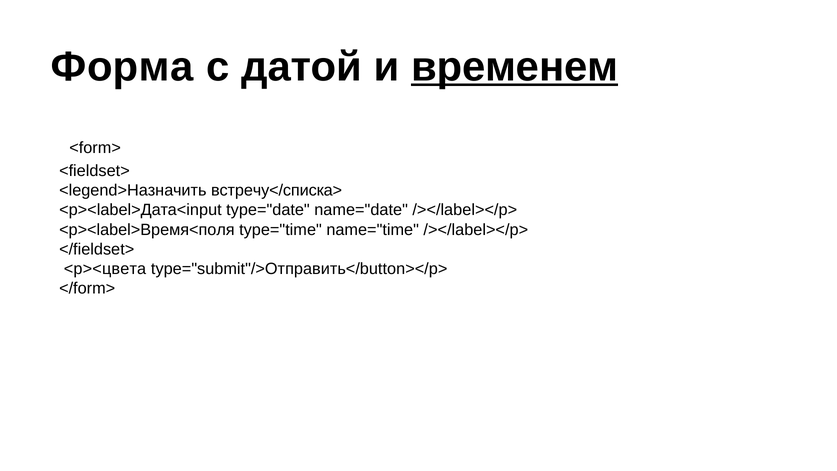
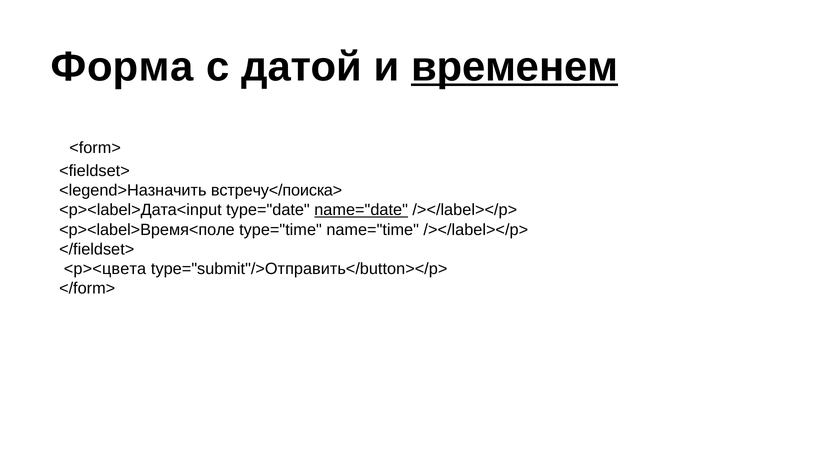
встречу</списка>: встречу</списка> -> встречу</поиска>
name="date underline: none -> present
<p><label>Время<поля: <p><label>Время<поля -> <p><label>Время<поле
